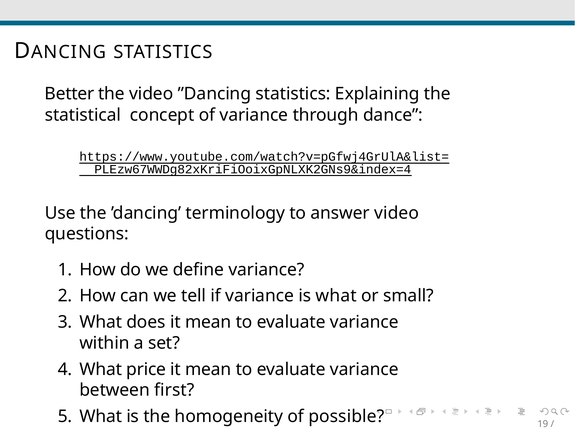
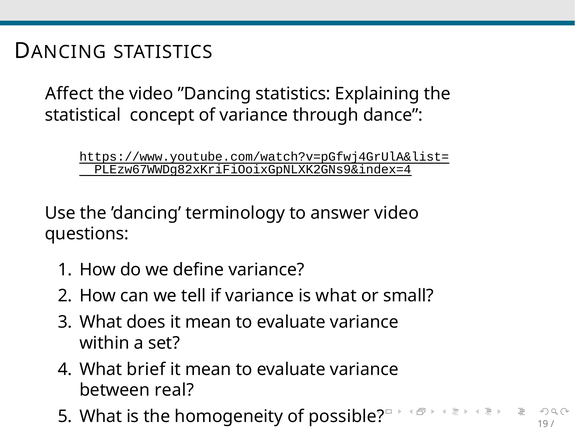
Better: Better -> Affect
price: price -> brief
first: first -> real
